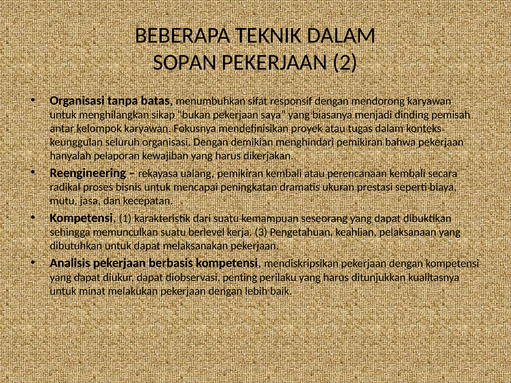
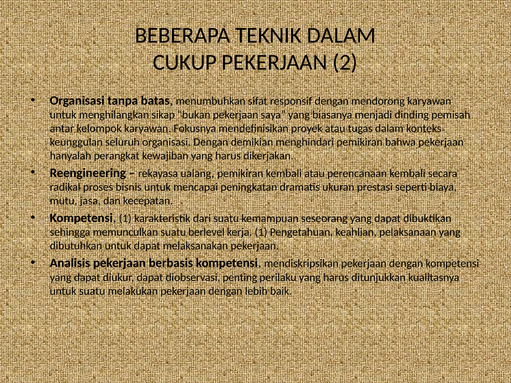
SOPAN: SOPAN -> CUKUP
pelaporan: pelaporan -> perangkat
kerja 3: 3 -> 1
untuk minat: minat -> suatu
